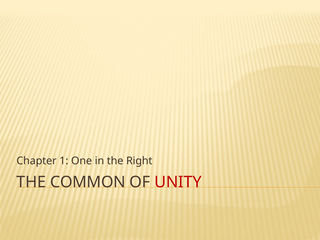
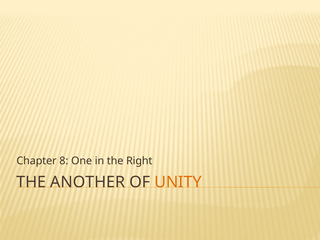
1: 1 -> 8
COMMON: COMMON -> ANOTHER
UNITY colour: red -> orange
